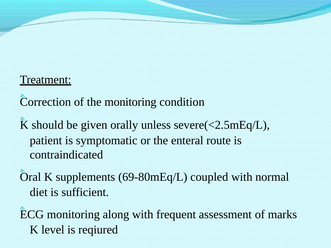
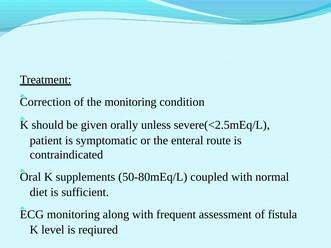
69-80mEq/L: 69-80mEq/L -> 50-80mEq/L
marks: marks -> fistula
